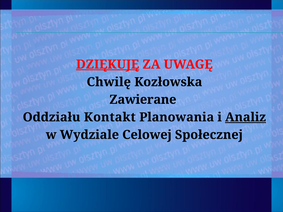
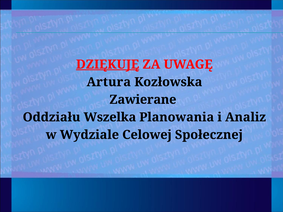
Chwilę: Chwilę -> Artura
Kontakt: Kontakt -> Wszelka
Analiz underline: present -> none
